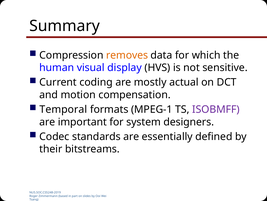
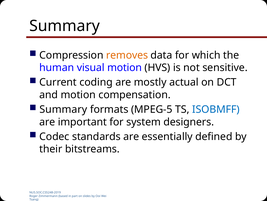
visual display: display -> motion
Temporal at (63, 109): Temporal -> Summary
MPEG-1: MPEG-1 -> MPEG-5
ISOBMFF colour: purple -> blue
